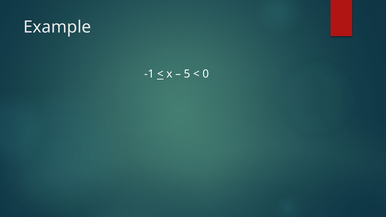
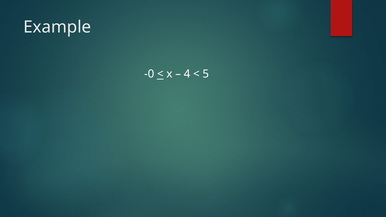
-1: -1 -> -0
5: 5 -> 4
0: 0 -> 5
